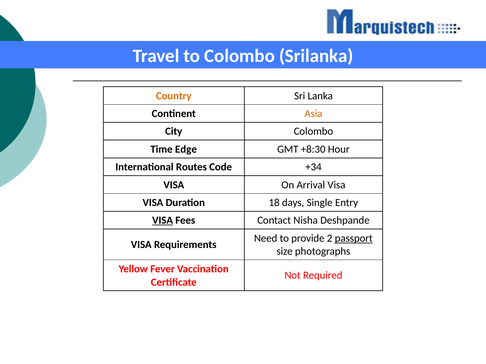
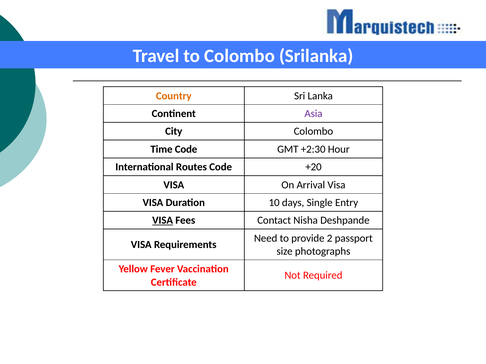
Asia colour: orange -> purple
Time Edge: Edge -> Code
+8:30: +8:30 -> +2:30
+34: +34 -> +20
18: 18 -> 10
passport underline: present -> none
